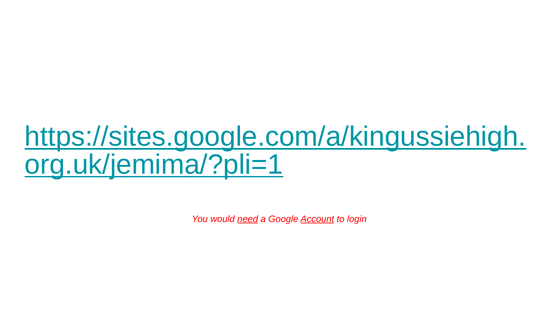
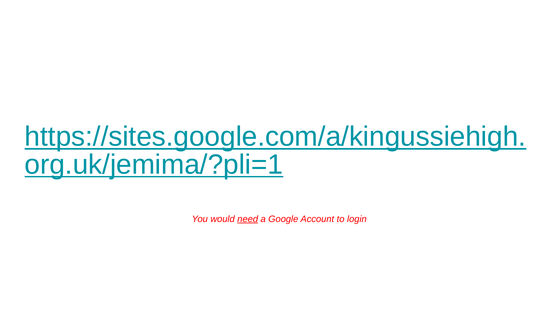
Account underline: present -> none
